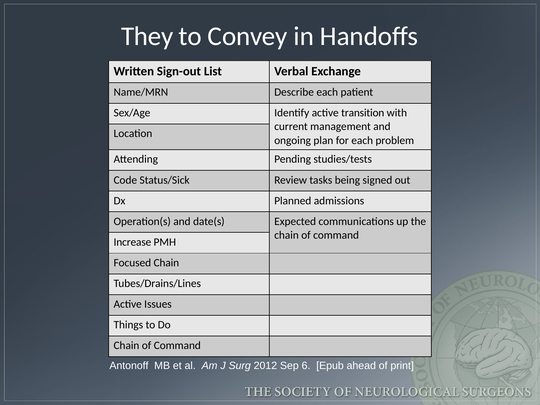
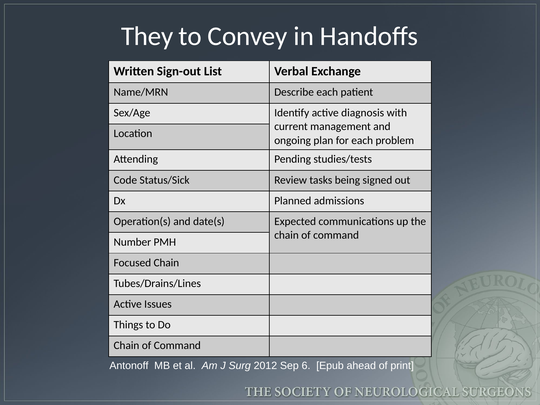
transition: transition -> diagnosis
Increase: Increase -> Number
